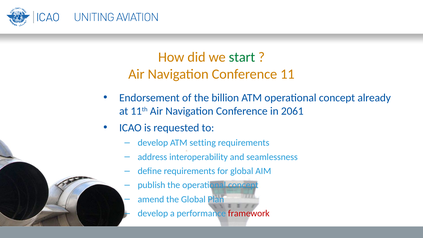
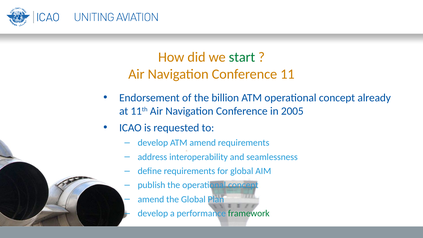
2061: 2061 -> 2005
ATM setting: setting -> amend
framework colour: red -> green
